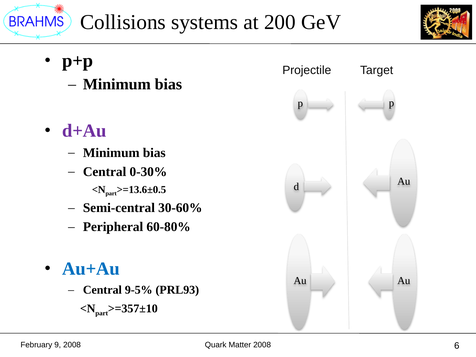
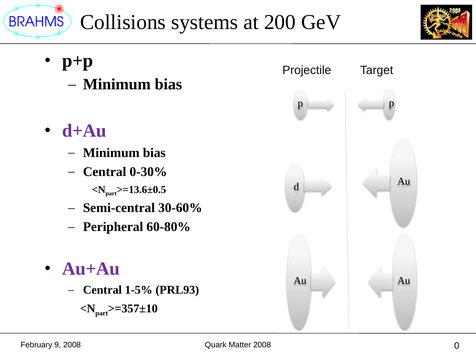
Au+Au colour: blue -> purple
9-5%: 9-5% -> 1-5%
6: 6 -> 0
